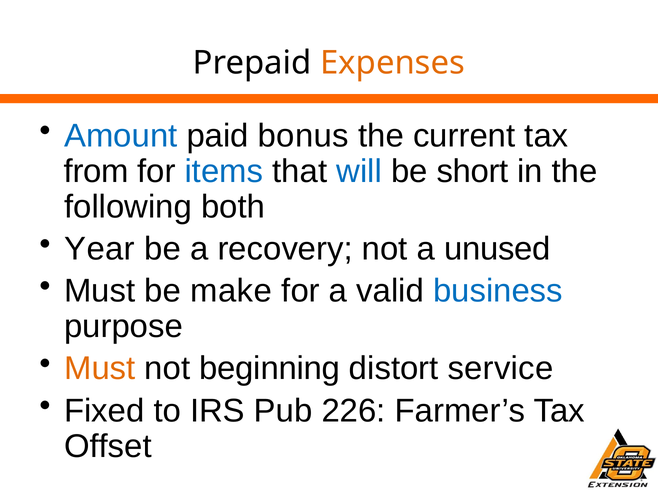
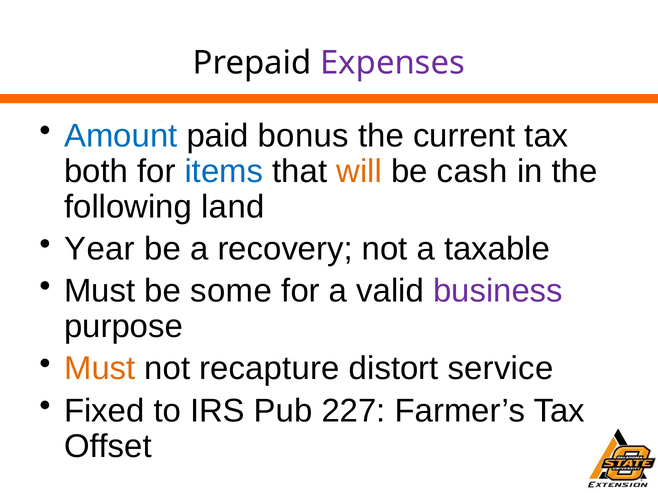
Expenses colour: orange -> purple
from: from -> both
will colour: blue -> orange
short: short -> cash
both: both -> land
unused: unused -> taxable
make: make -> some
business colour: blue -> purple
beginning: beginning -> recapture
226: 226 -> 227
